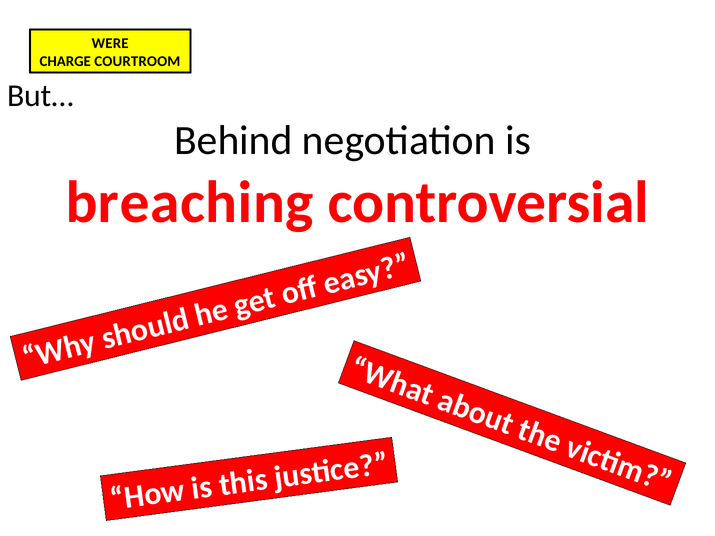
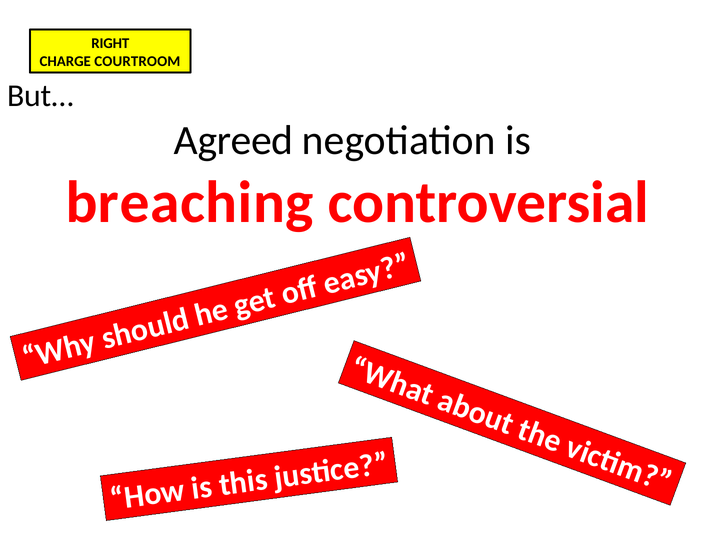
WERE: WERE -> RIGHT
Behind: Behind -> Agreed
